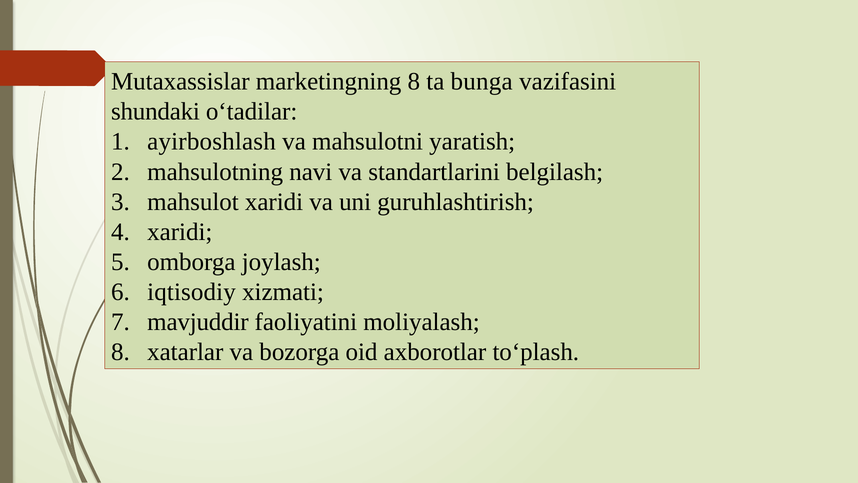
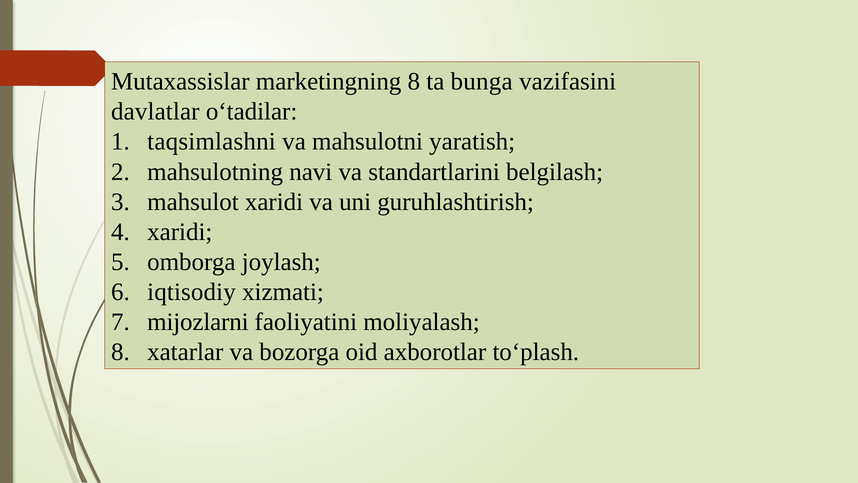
shundaki: shundaki -> davlatlar
ayirboshlash: ayirboshlash -> taqsimlashni
mavjuddir: mavjuddir -> mijozlarni
